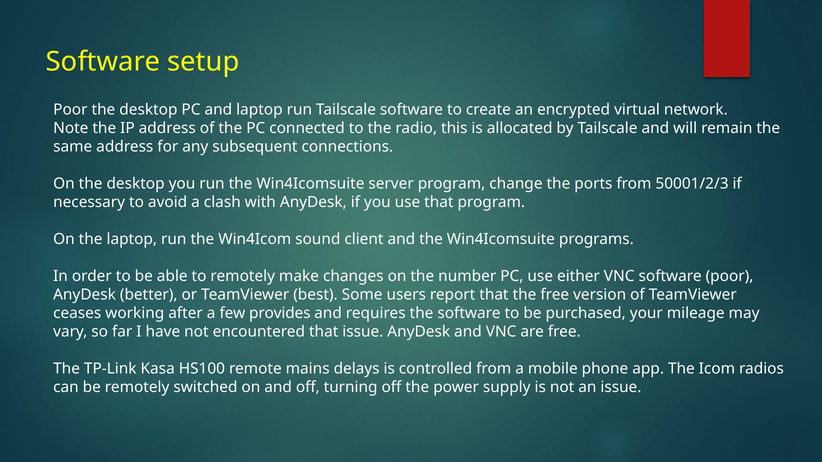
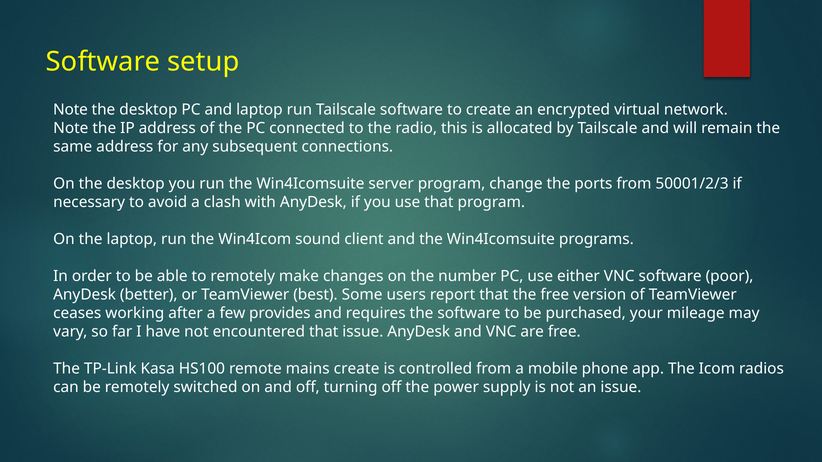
Poor at (70, 110): Poor -> Note
mains delays: delays -> create
